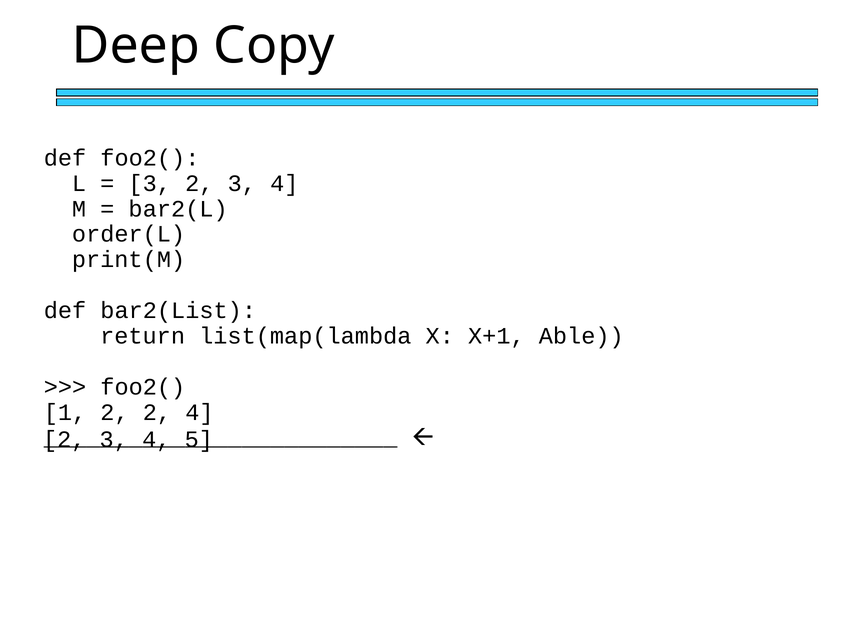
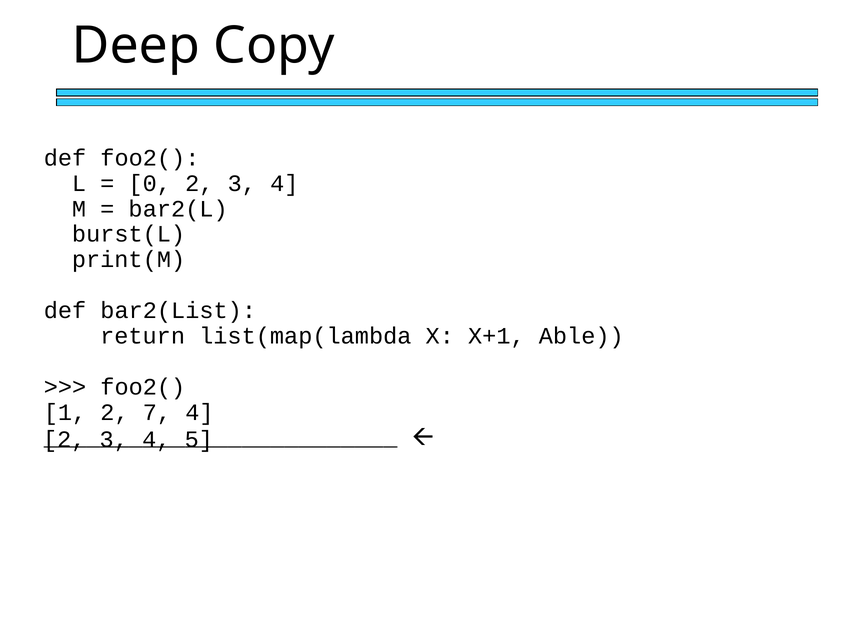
3 at (150, 183): 3 -> 0
order(L: order(L -> burst(L
2 2: 2 -> 7
